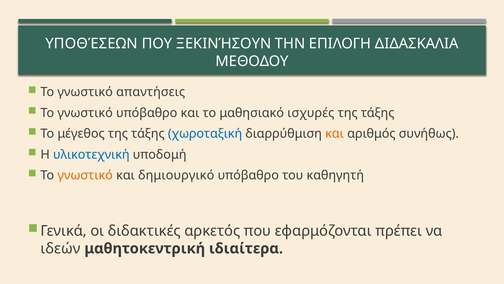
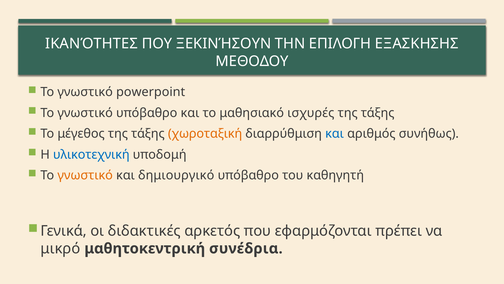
ΥΠΟΘΈΣΕΩΝ: ΥΠΟΘΈΣΕΩΝ -> ΙΚΑΝΌΤΗΤΕΣ
ΔΙΔΑΣΚΑΛΙΑ: ΔΙΔΑΣΚΑΛΙΑ -> ΕΞΑΣΚΗΣΗΣ
απαντήσεις: απαντήσεις -> powerpoint
χωροταξική colour: blue -> orange
και at (335, 134) colour: orange -> blue
ιδεών: ιδεών -> μικρό
ιδιαίτερα: ιδιαίτερα -> συνέδρια
